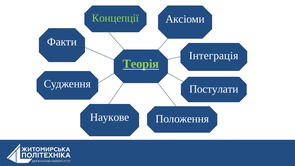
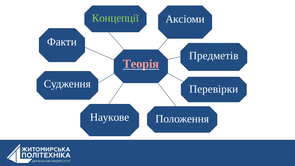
Інтеграція: Інтеграція -> Предметів
Теорія colour: light green -> pink
Постулати: Постулати -> Перевірки
